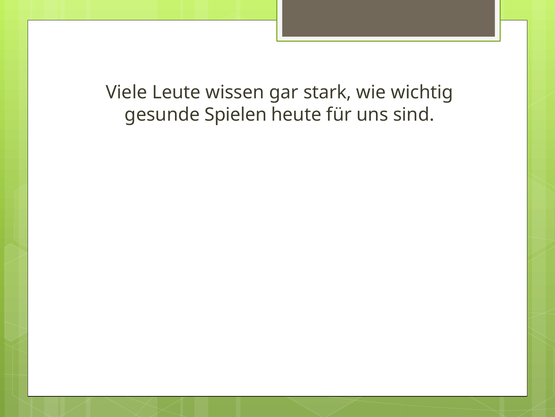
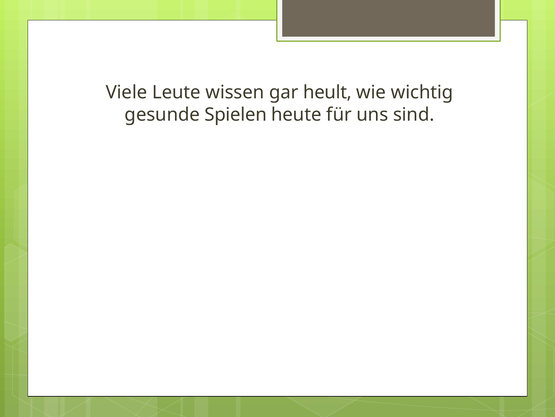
stark: stark -> heult
